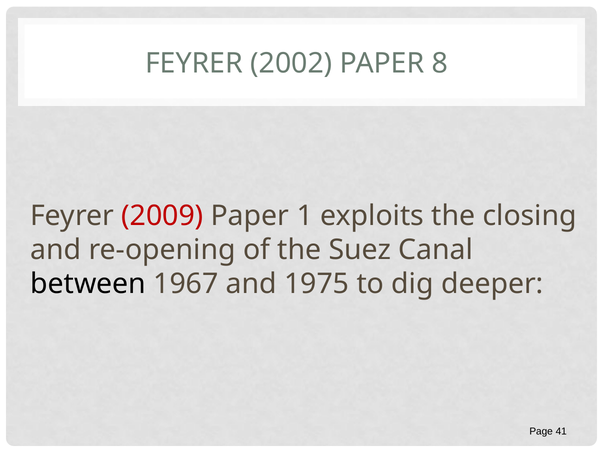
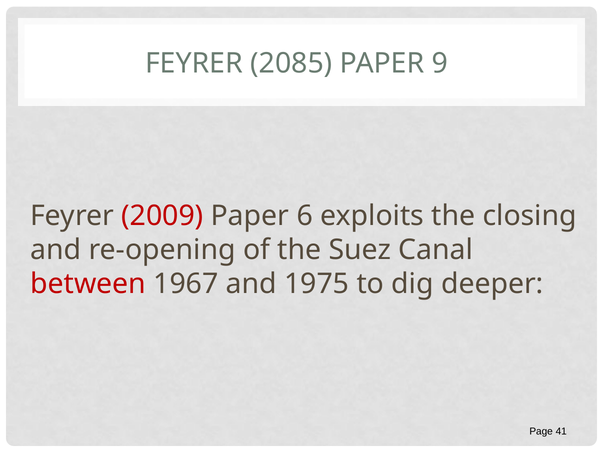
2002: 2002 -> 2085
8: 8 -> 9
1: 1 -> 6
between colour: black -> red
